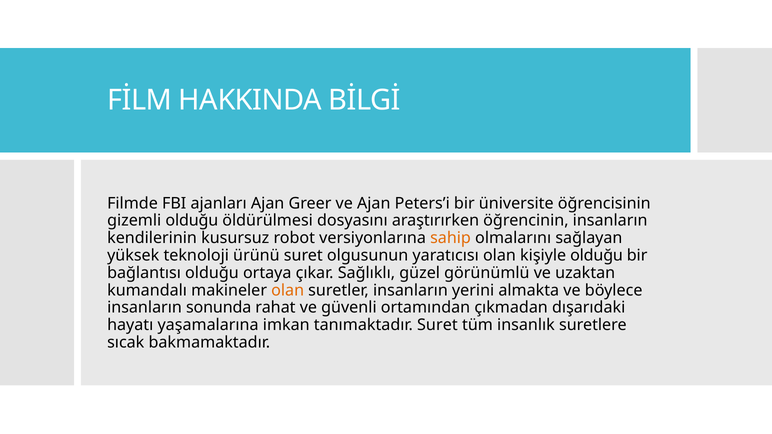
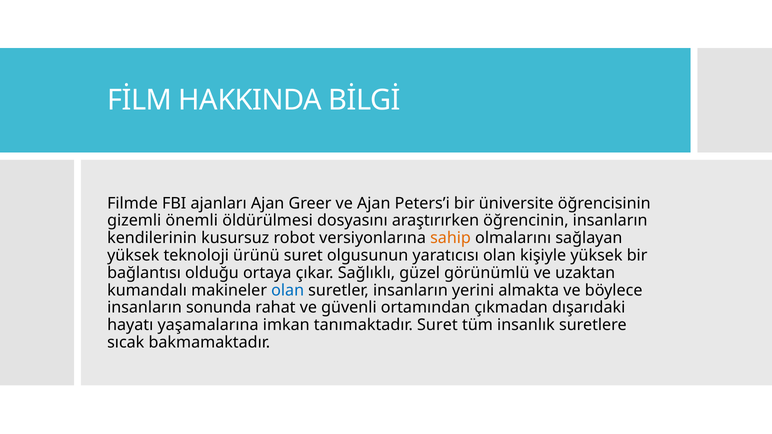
gizemli olduğu: olduğu -> önemli
kişiyle olduğu: olduğu -> yüksek
olan at (288, 290) colour: orange -> blue
